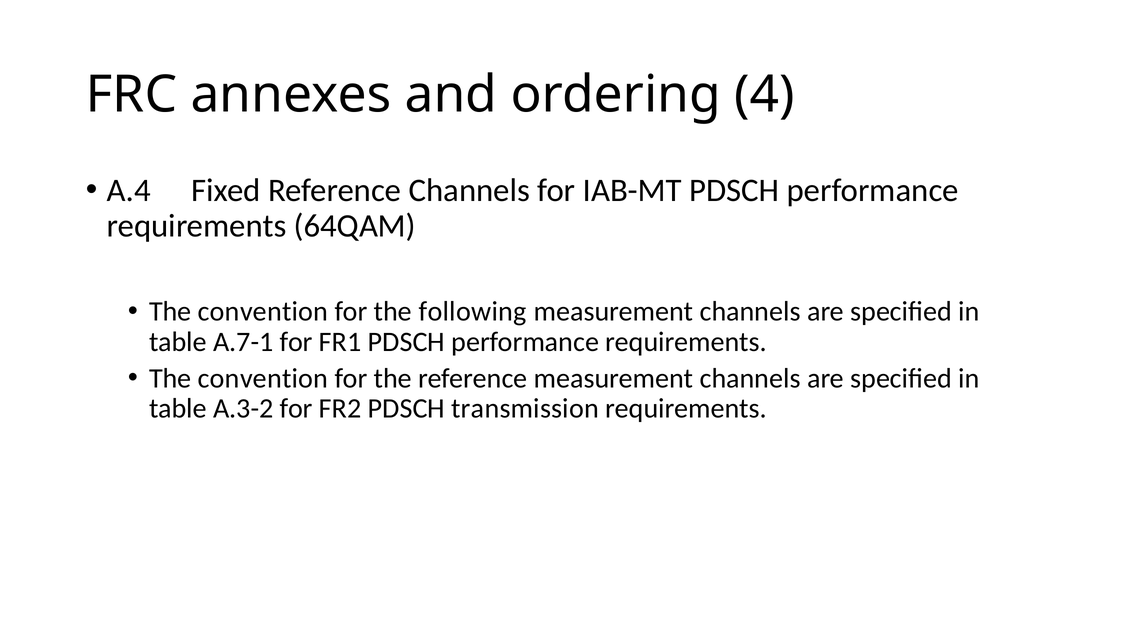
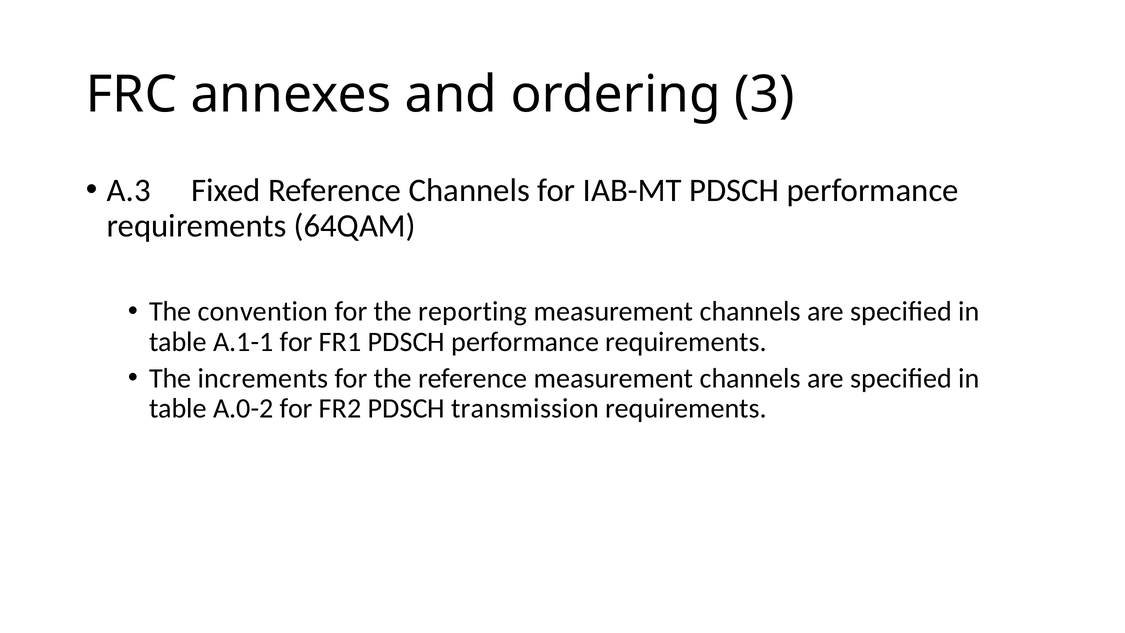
4: 4 -> 3
A.4: A.4 -> A.3
following: following -> reporting
A.7-1: A.7-1 -> A.1-1
convention at (263, 378): convention -> increments
A.3-2: A.3-2 -> A.0-2
